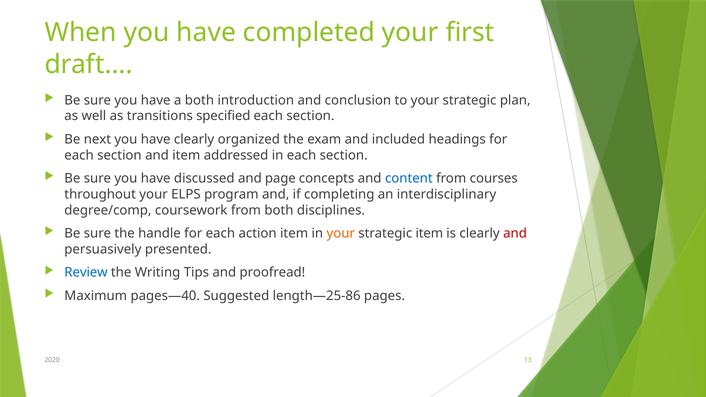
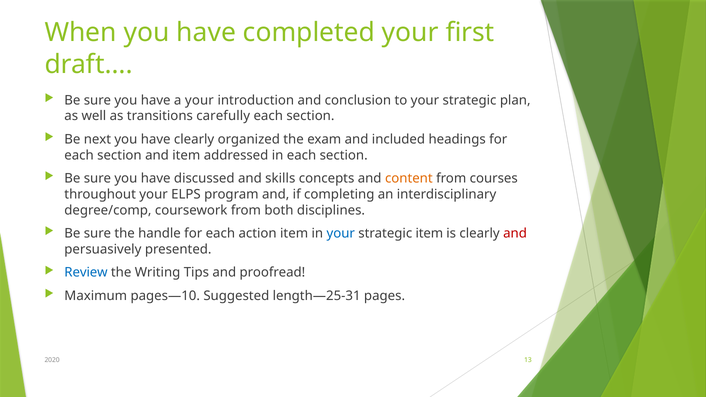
a both: both -> your
specified: specified -> carefully
page: page -> skills
content colour: blue -> orange
your at (341, 233) colour: orange -> blue
pages—40: pages—40 -> pages—10
length—25-86: length—25-86 -> length—25-31
